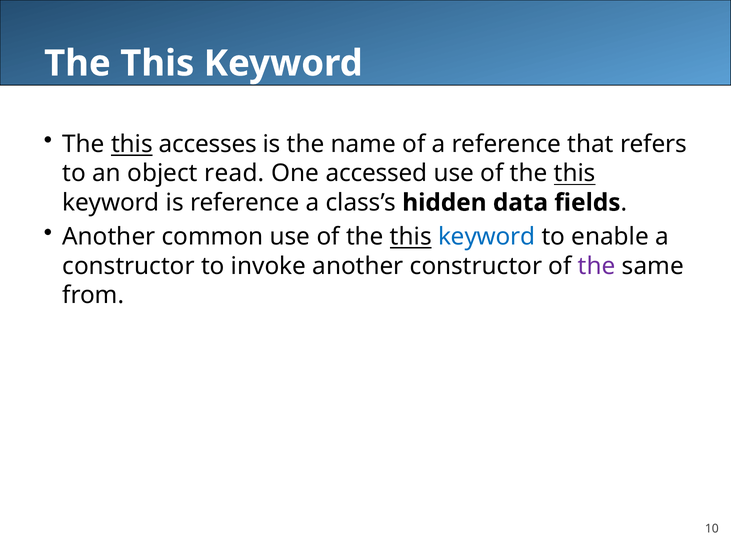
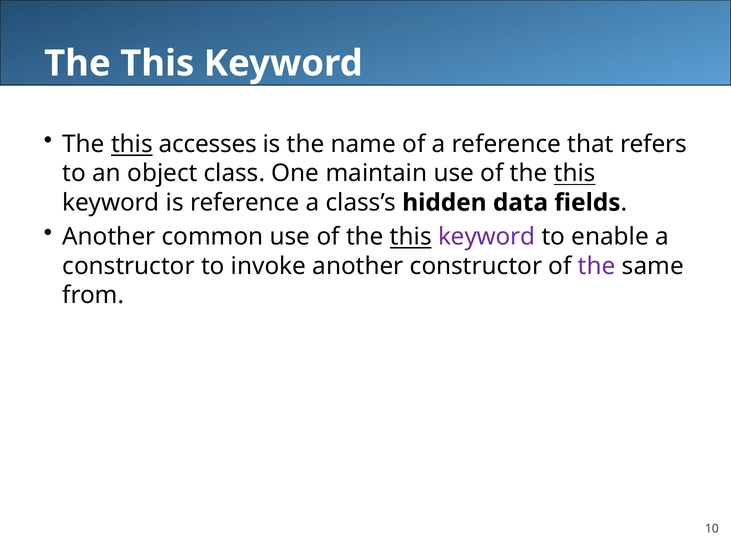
read: read -> class
accessed: accessed -> maintain
keyword at (487, 237) colour: blue -> purple
